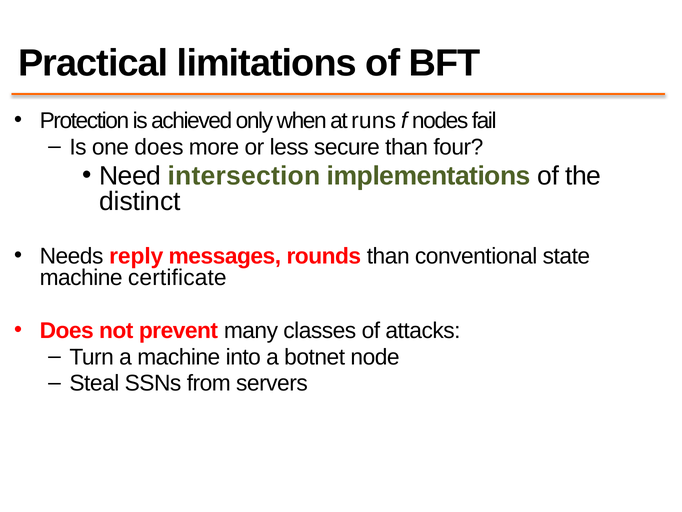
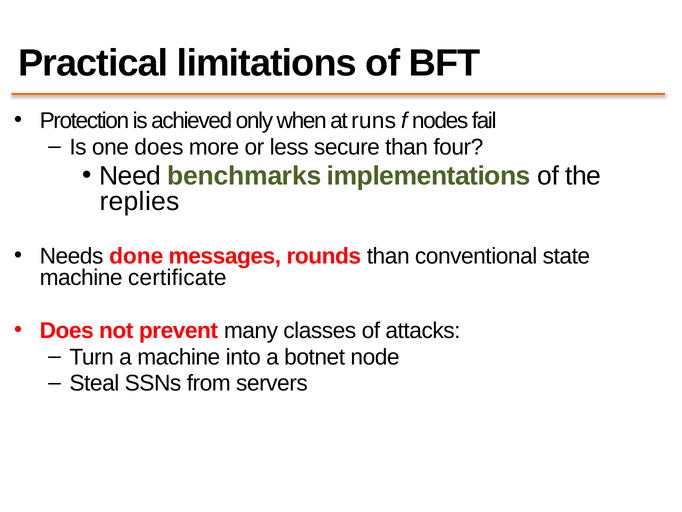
intersection: intersection -> benchmarks
distinct: distinct -> replies
reply: reply -> done
